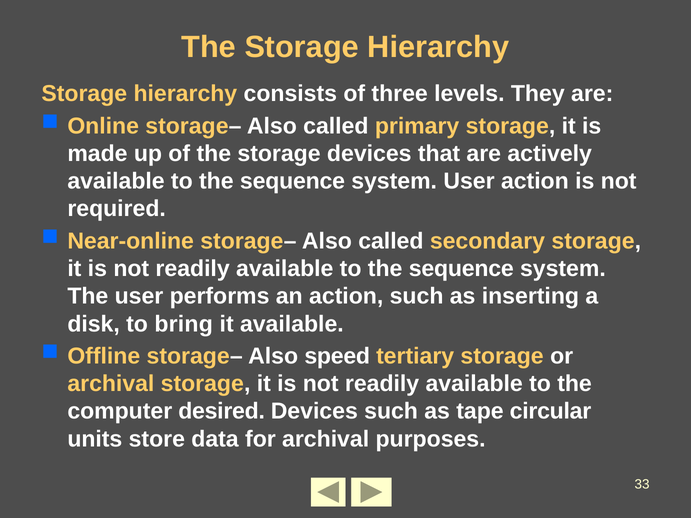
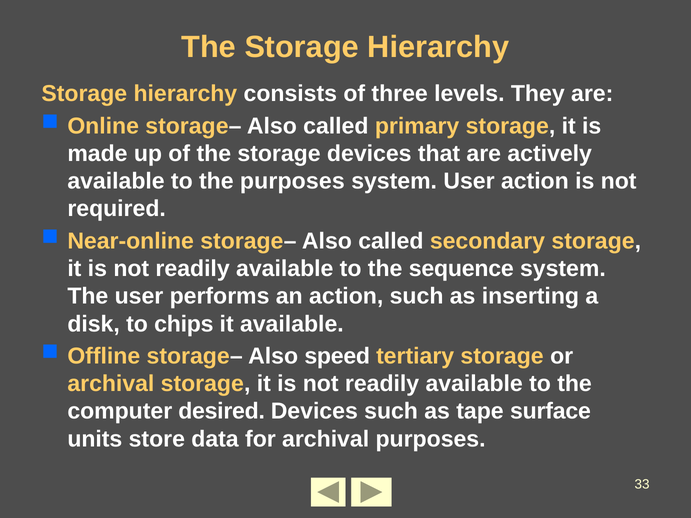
sequence at (293, 181): sequence -> purposes
bring: bring -> chips
circular: circular -> surface
